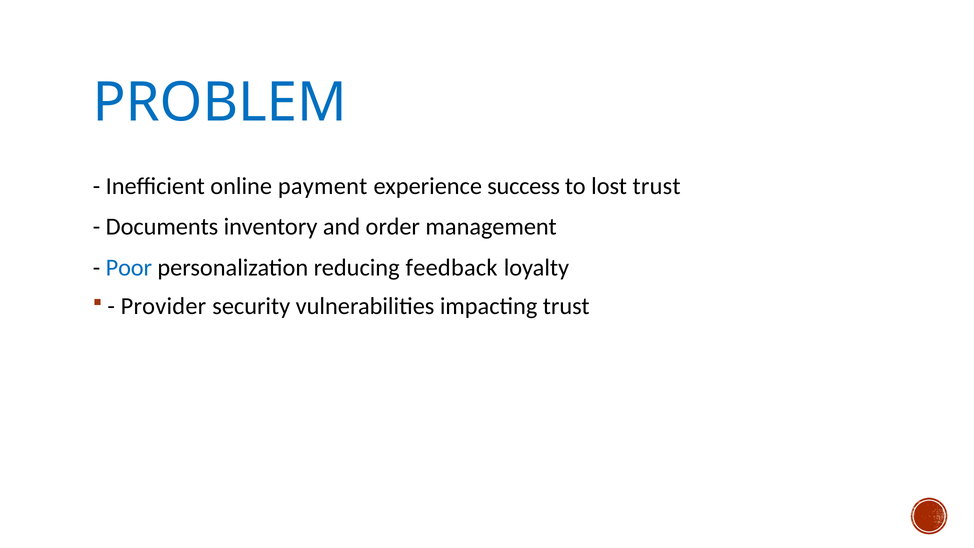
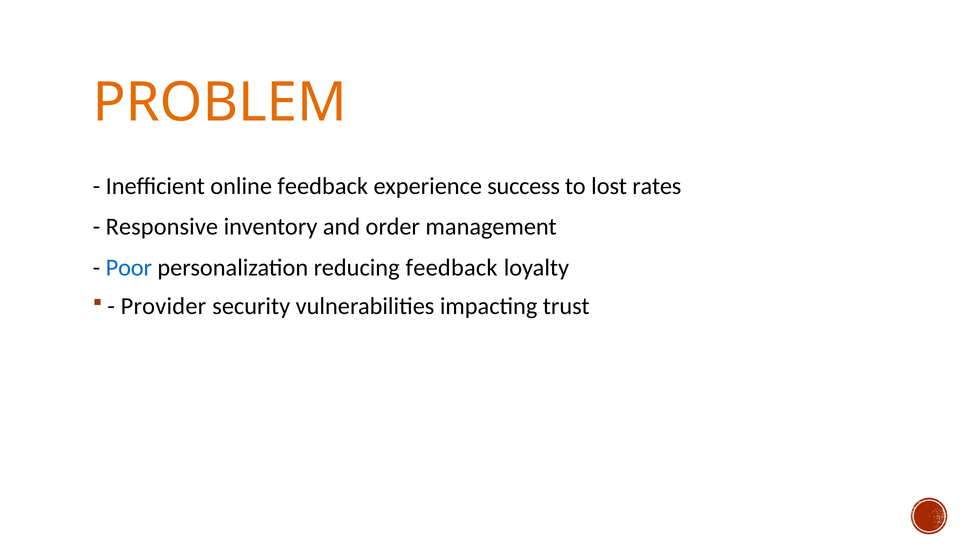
PROBLEM colour: blue -> orange
online payment: payment -> feedback
lost trust: trust -> rates
Documents: Documents -> Responsive
